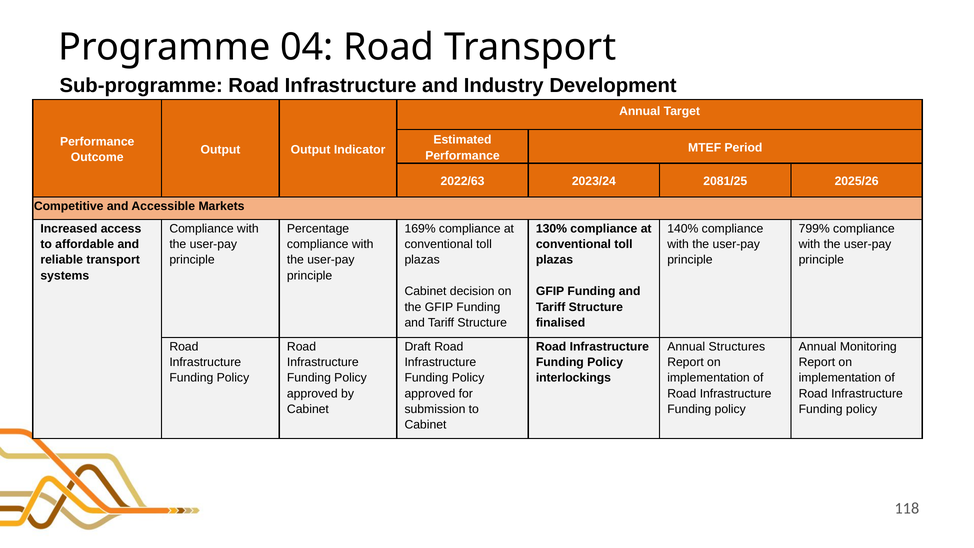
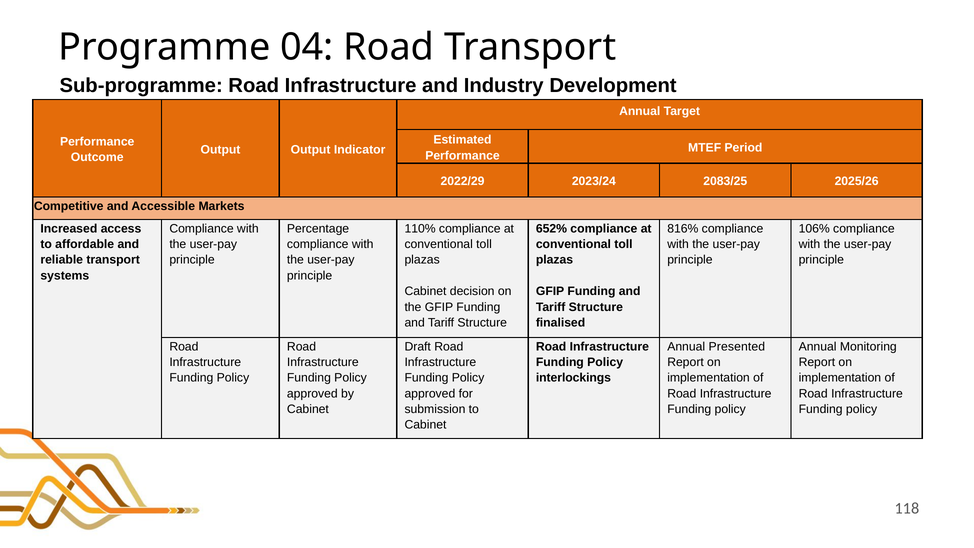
2022/63: 2022/63 -> 2022/29
2081/25: 2081/25 -> 2083/25
169%: 169% -> 110%
130%: 130% -> 652%
140%: 140% -> 816%
799%: 799% -> 106%
Structures: Structures -> Presented
